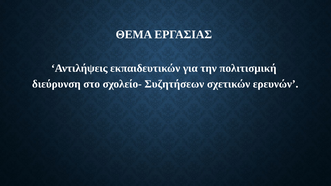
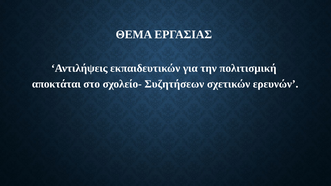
διεύρυνση: διεύρυνση -> αποκτάται
